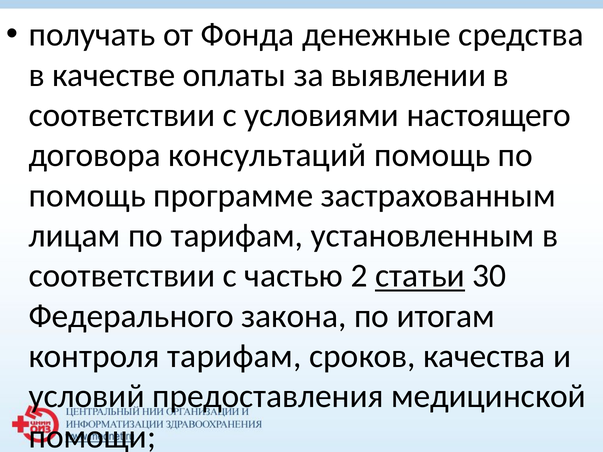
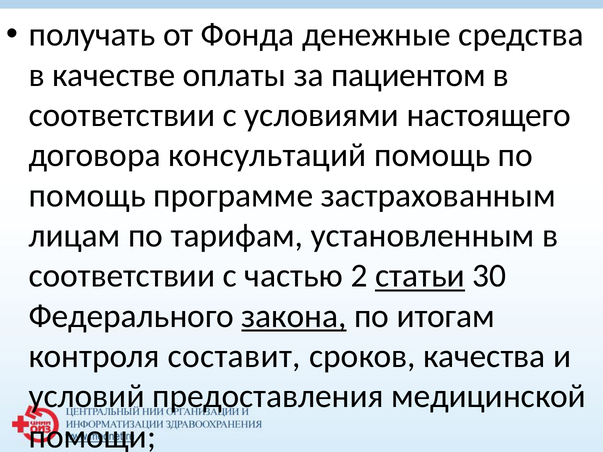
выявлении: выявлении -> пациентом
закона underline: none -> present
контроля тарифам: тарифам -> составит
